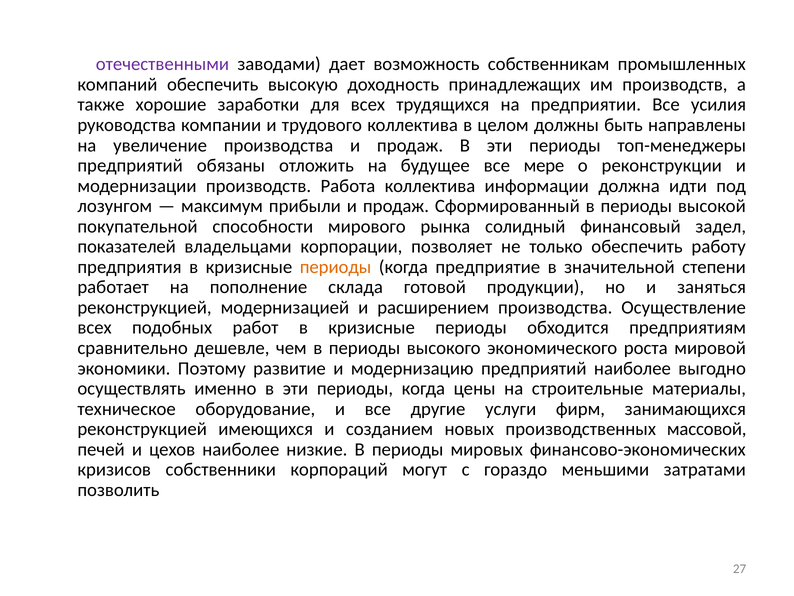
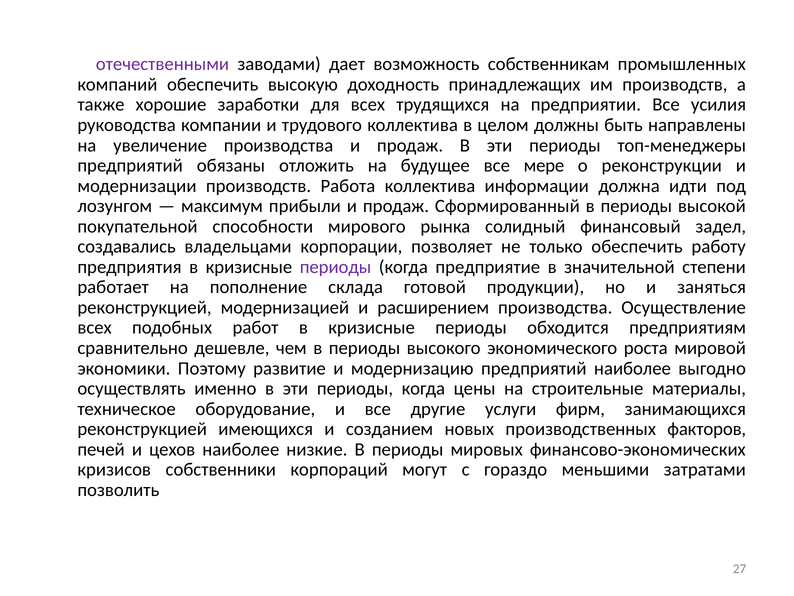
показателей: показателей -> создавались
периоды at (336, 267) colour: orange -> purple
массовой: массовой -> факторов
